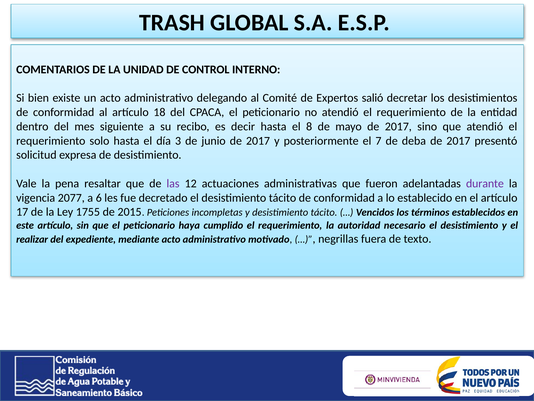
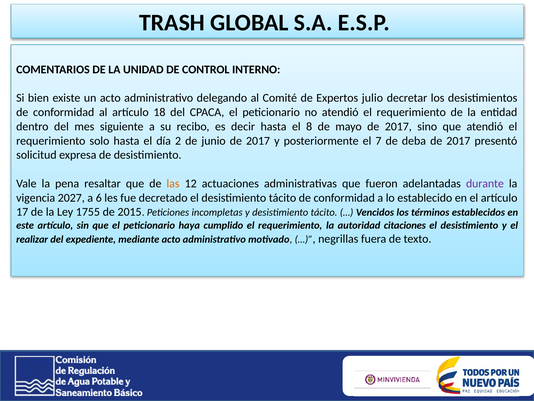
salió: salió -> julio
3: 3 -> 2
las colour: purple -> orange
2077: 2077 -> 2027
necesario: necesario -> citaciones
